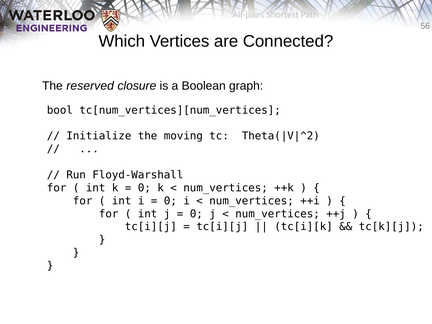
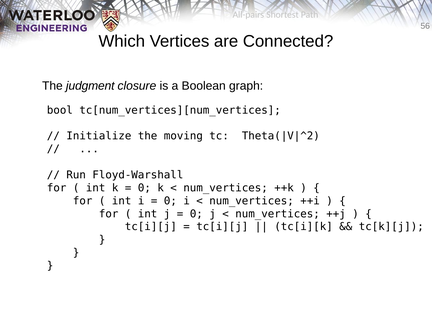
reserved: reserved -> judgment
